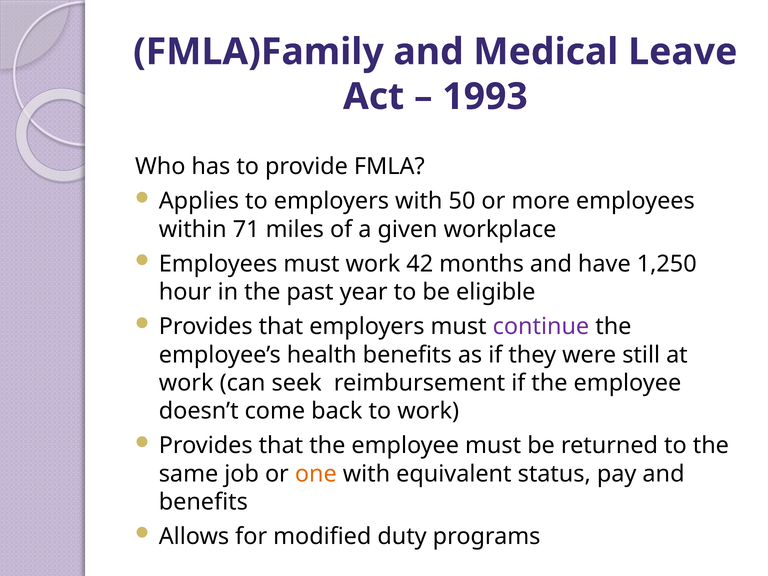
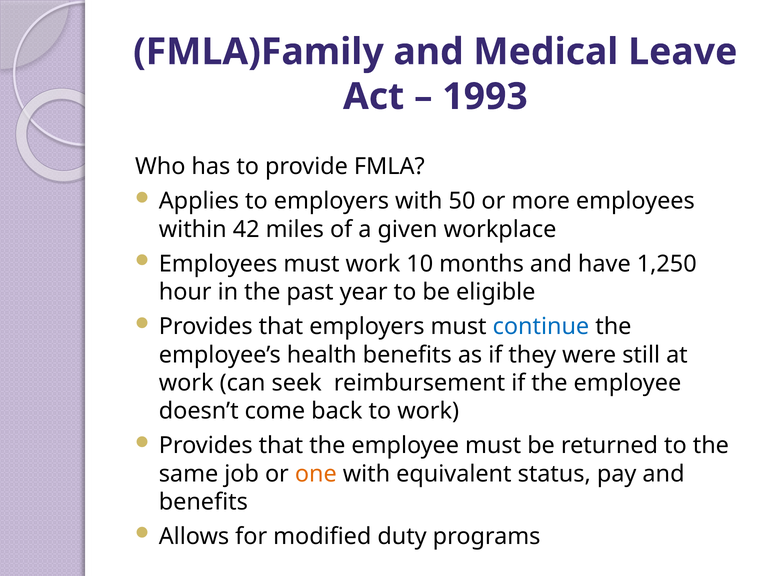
71: 71 -> 42
42: 42 -> 10
continue colour: purple -> blue
